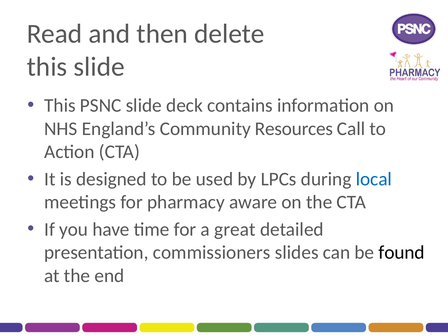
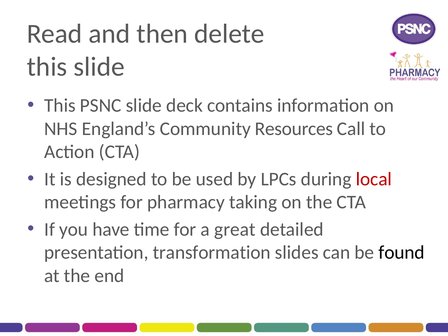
local colour: blue -> red
aware: aware -> taking
commissioners: commissioners -> transformation
